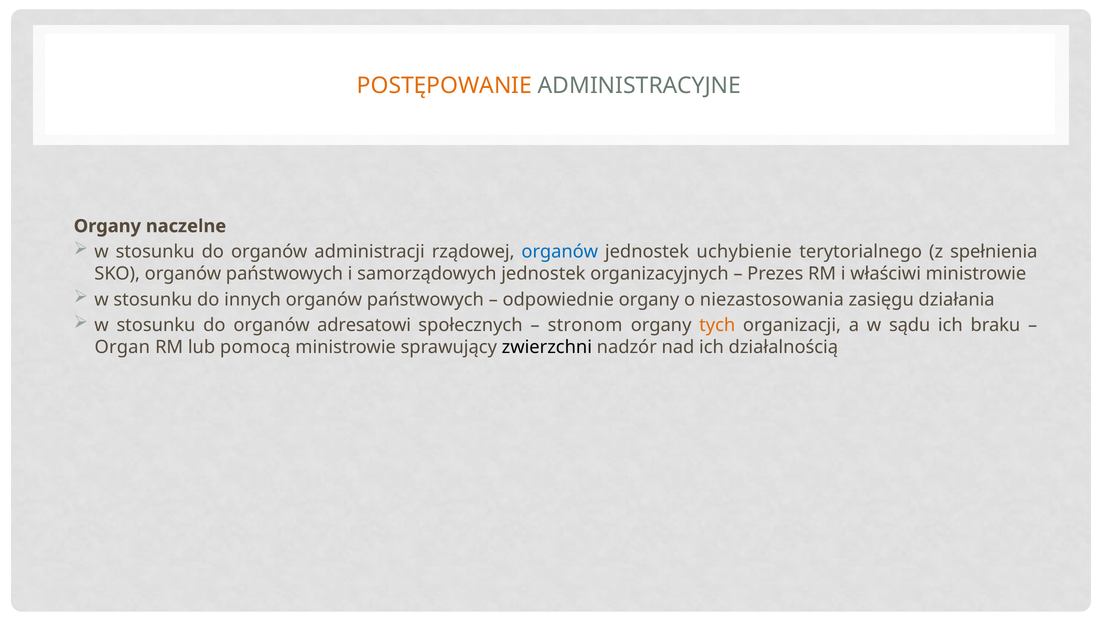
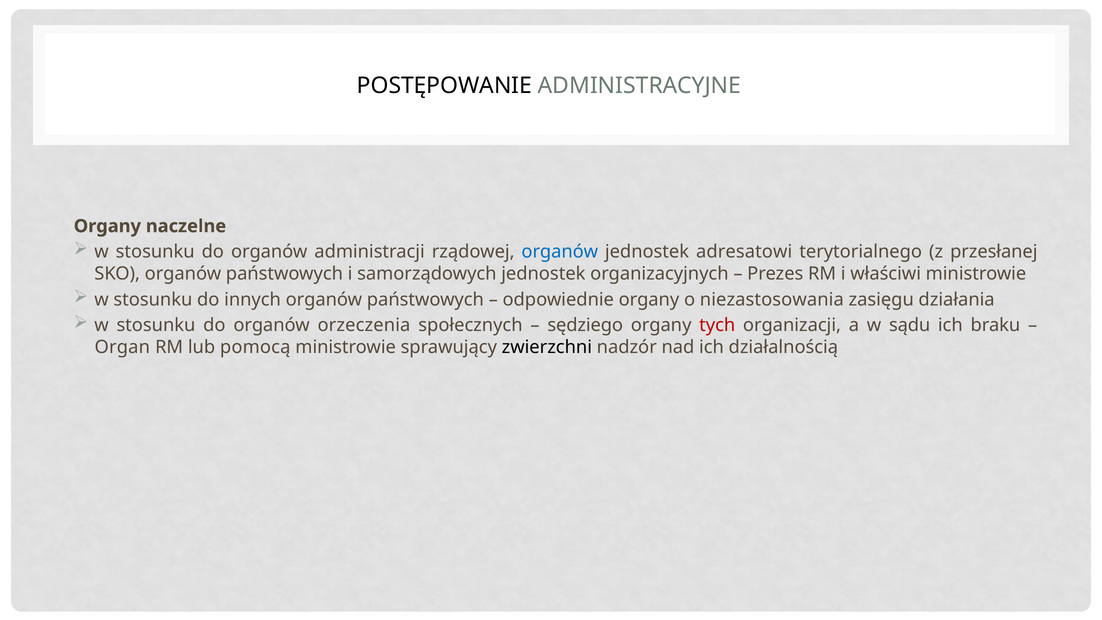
POSTĘPOWANIE colour: orange -> black
uchybienie: uchybienie -> adresatowi
spełnienia: spełnienia -> przesłanej
adresatowi: adresatowi -> orzeczenia
stronom: stronom -> sędziego
tych colour: orange -> red
